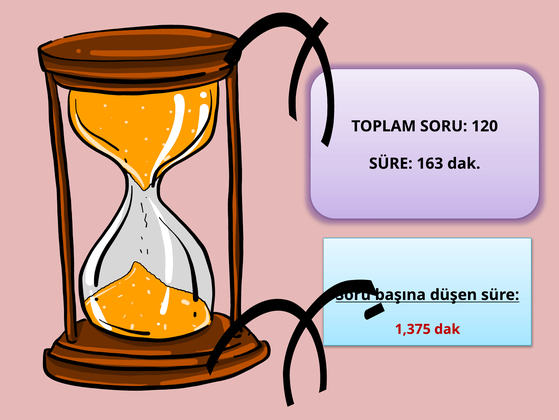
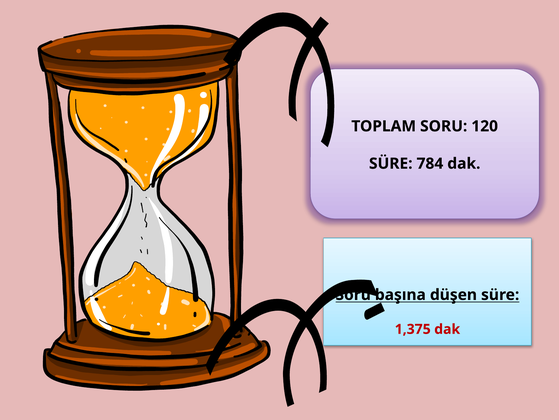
163: 163 -> 784
